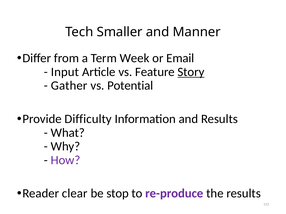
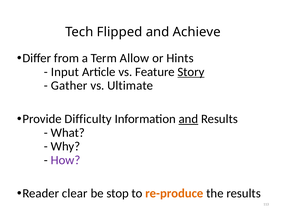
Smaller: Smaller -> Flipped
Manner: Manner -> Achieve
Week: Week -> Allow
Email: Email -> Hints
Potential: Potential -> Ultimate
and at (188, 119) underline: none -> present
re-produce colour: purple -> orange
